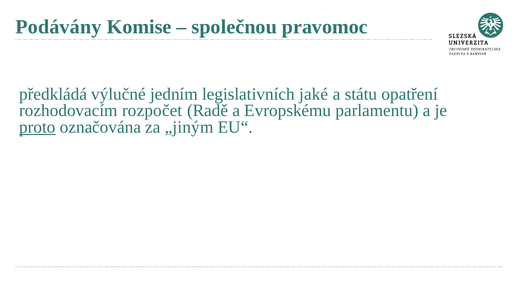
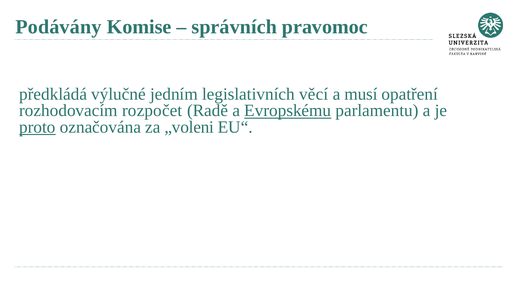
společnou: společnou -> správních
jaké: jaké -> věcí
státu: státu -> musí
Evropskému underline: none -> present
„jiným: „jiným -> „voleni
